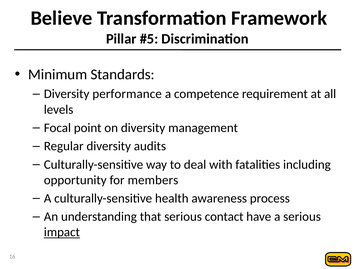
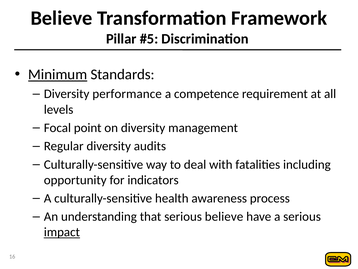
Minimum underline: none -> present
members: members -> indicators
serious contact: contact -> believe
